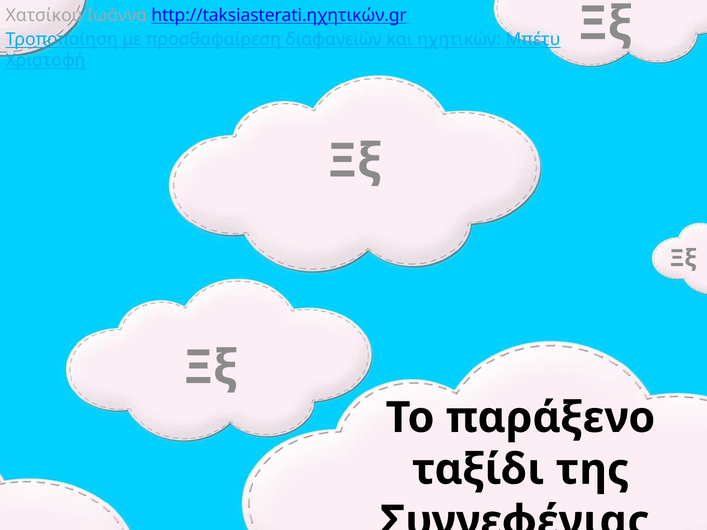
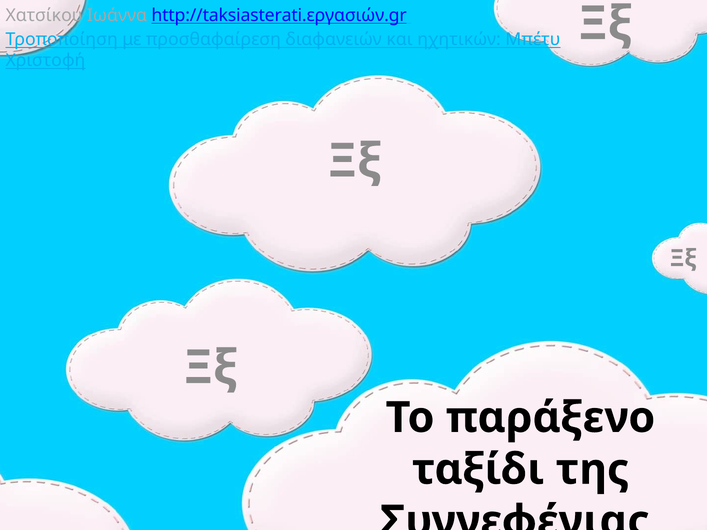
http://taksiasterati.ηχητικών.gr: http://taksiasterati.ηχητικών.gr -> http://taksiasterati.εργασιών.gr
